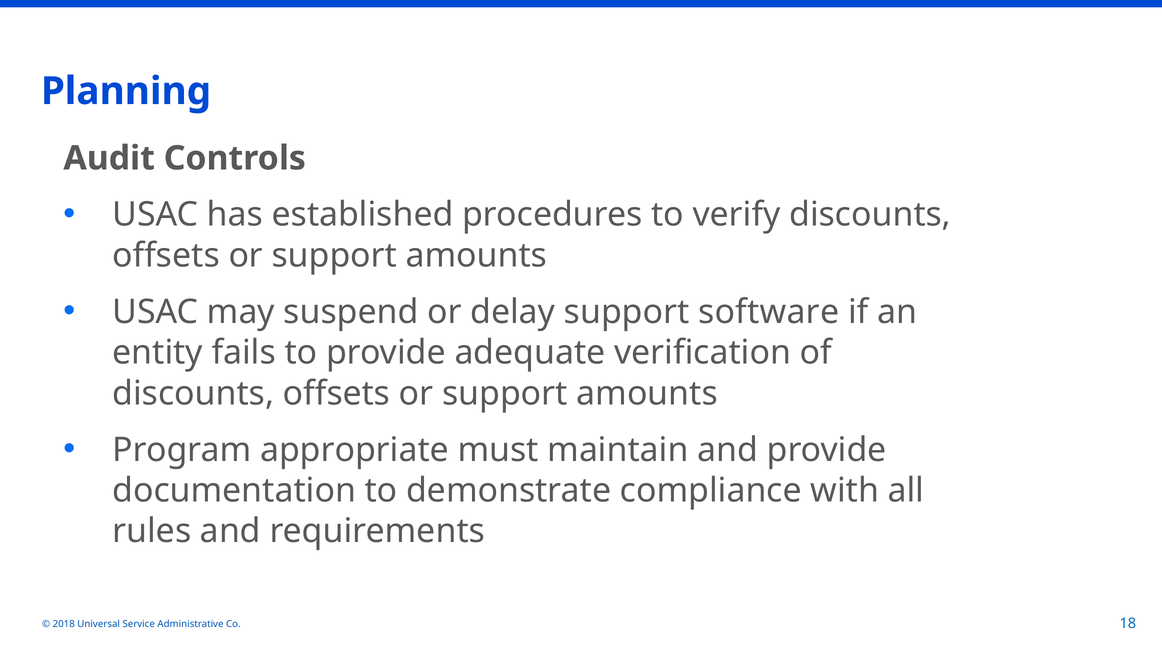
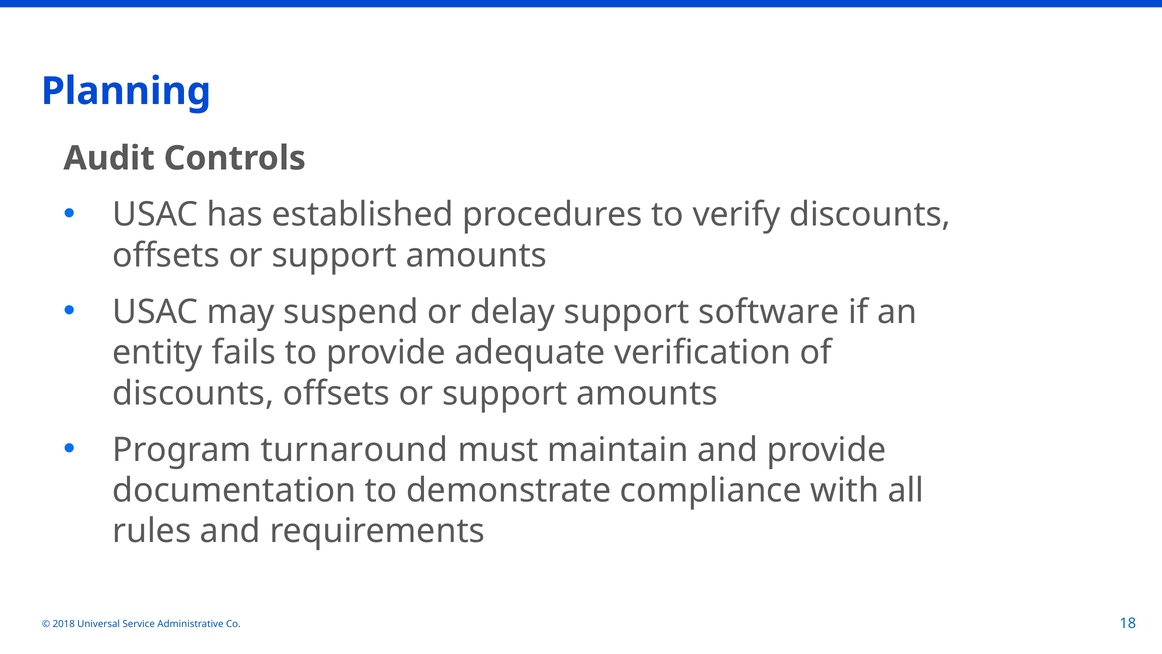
appropriate: appropriate -> turnaround
